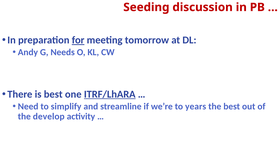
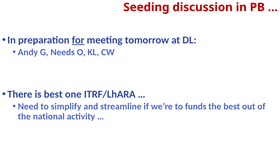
ITRF/LhARA underline: present -> none
years: years -> funds
develop: develop -> national
